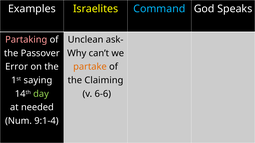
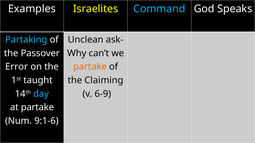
Partaking colour: pink -> light blue
saying: saying -> taught
day colour: light green -> light blue
6-6: 6-6 -> 6-9
at needed: needed -> partake
9:1-4: 9:1-4 -> 9:1-6
